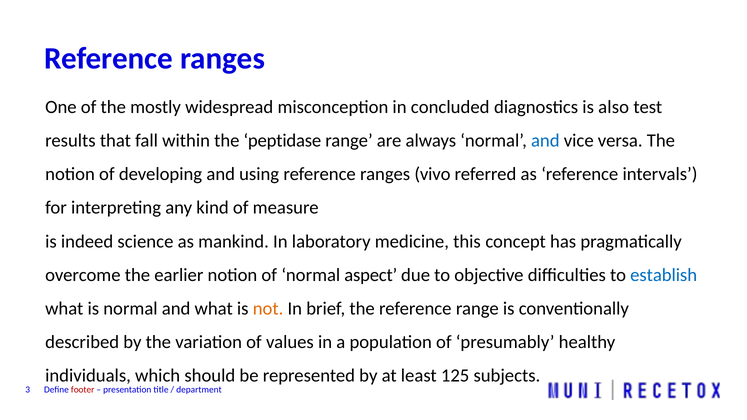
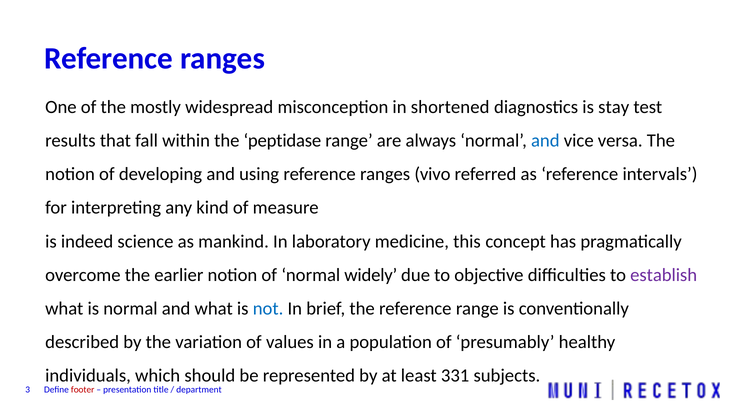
concluded: concluded -> shortened
also: also -> stay
aspect: aspect -> widely
establish colour: blue -> purple
not colour: orange -> blue
125: 125 -> 331
